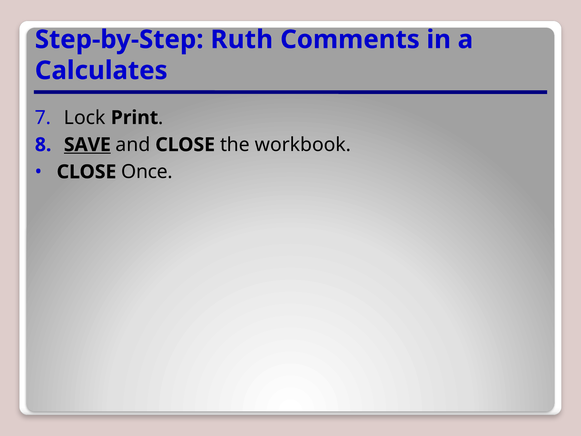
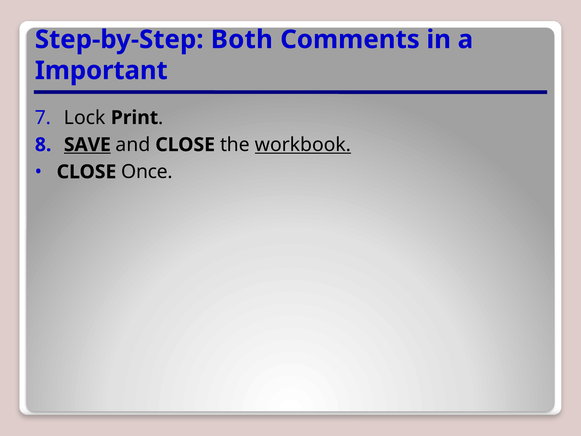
Ruth: Ruth -> Both
Calculates: Calculates -> Important
workbook underline: none -> present
